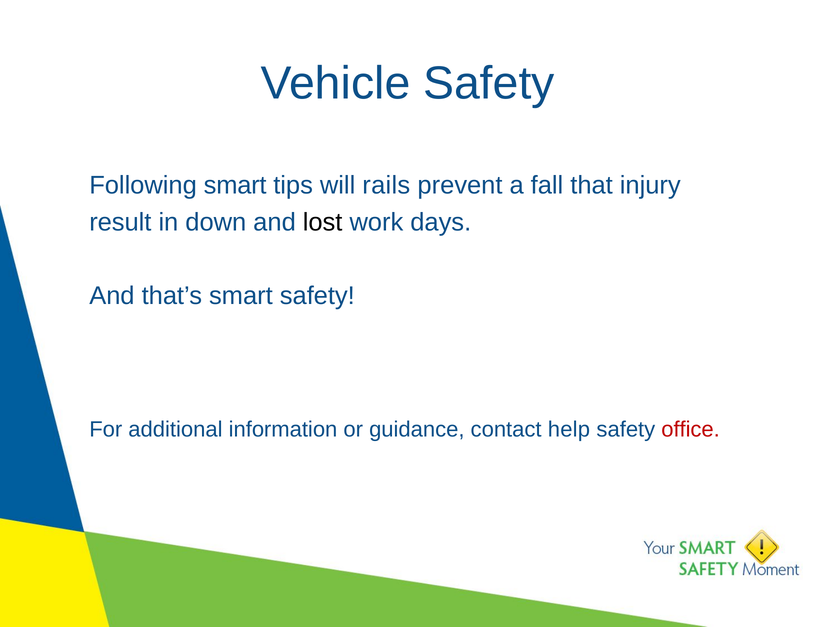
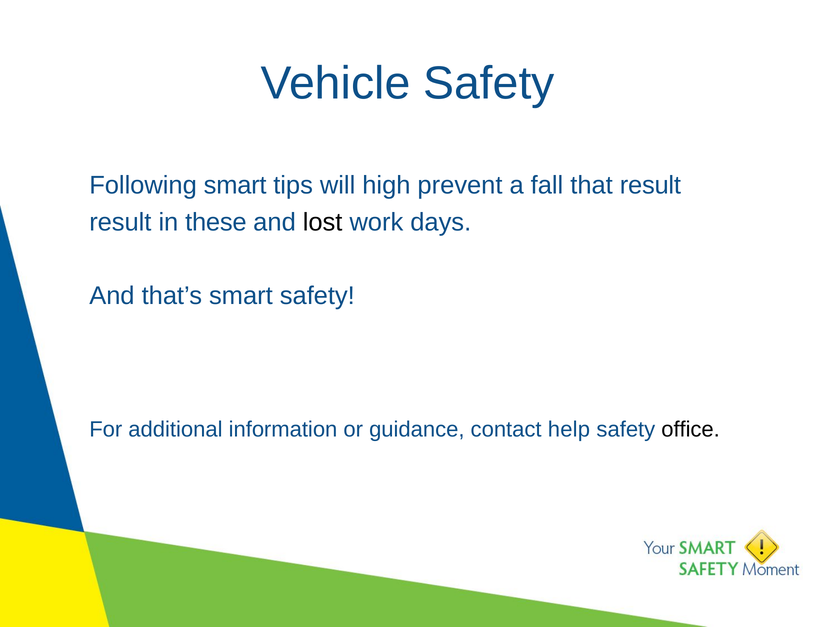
rails: rails -> high
that injury: injury -> result
down: down -> these
office colour: red -> black
